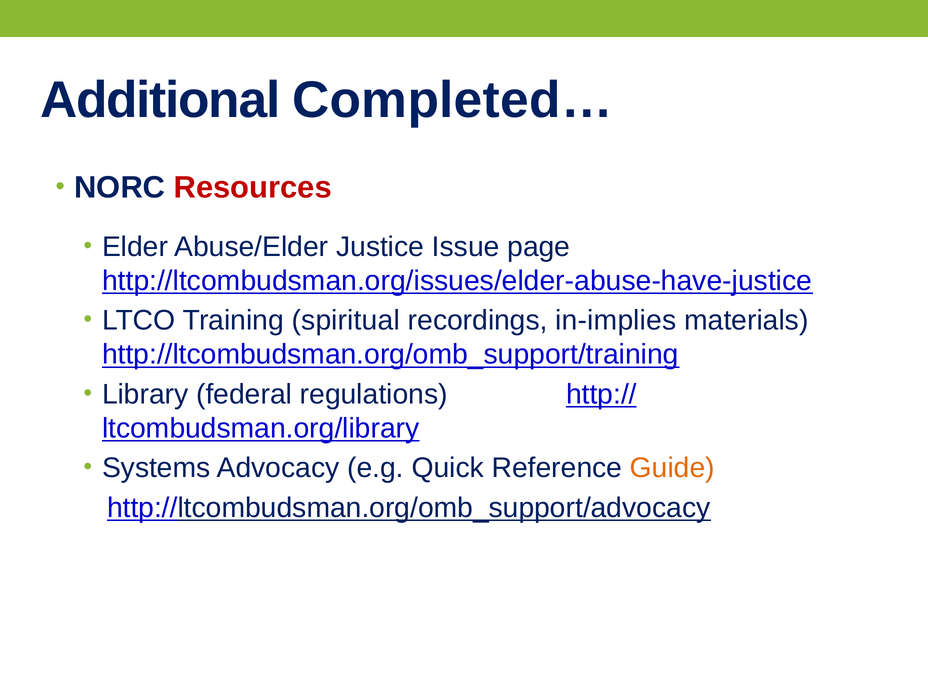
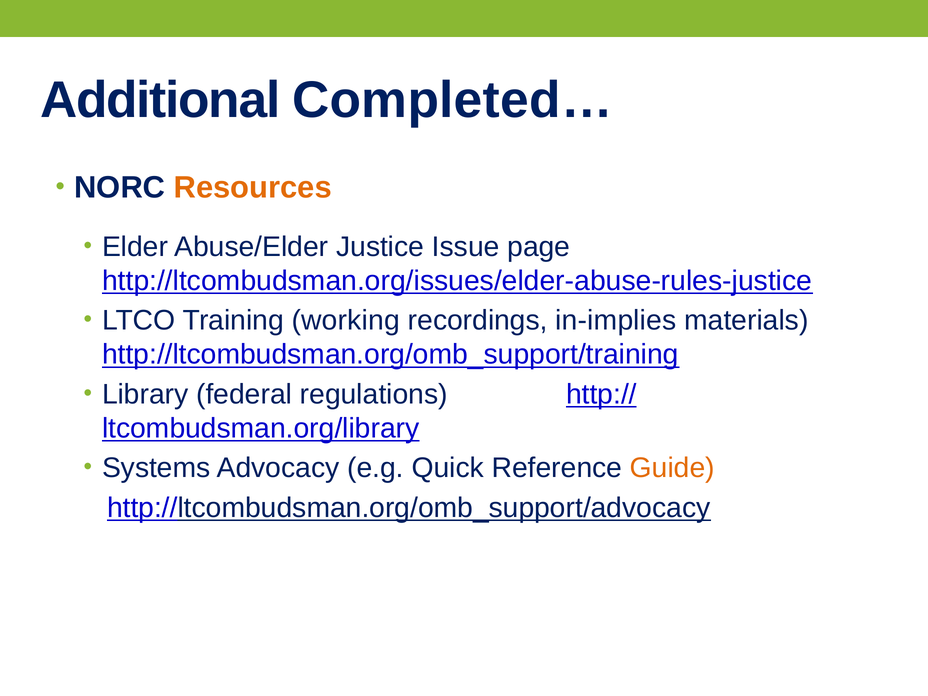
Resources colour: red -> orange
http://ltcombudsman.org/issues/elder-abuse-have-justice: http://ltcombudsman.org/issues/elder-abuse-have-justice -> http://ltcombudsman.org/issues/elder-abuse-rules-justice
spiritual: spiritual -> working
